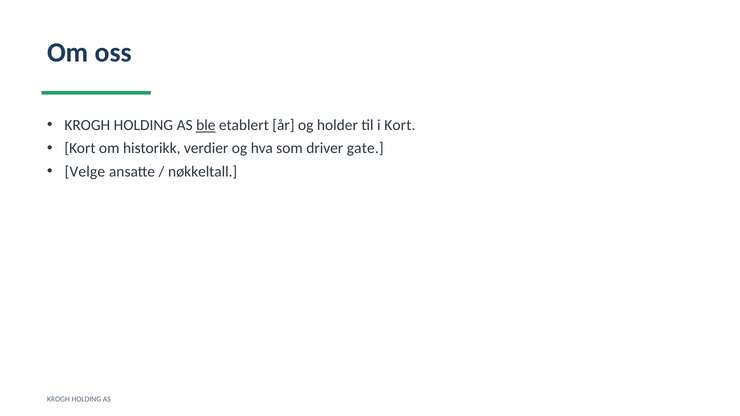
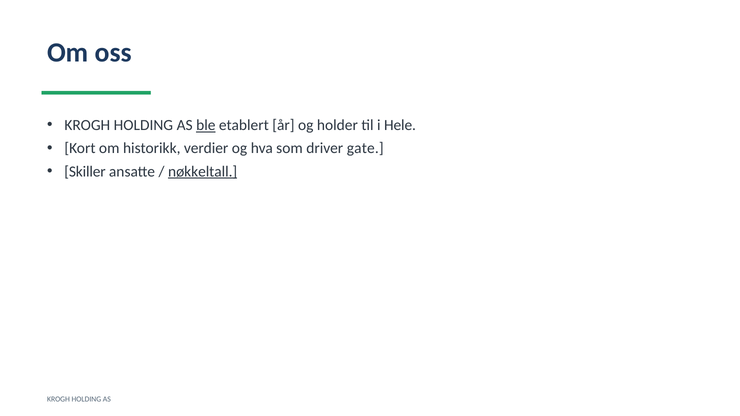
i Kort: Kort -> Hele
Velge: Velge -> Skiller
nøkkeltall underline: none -> present
